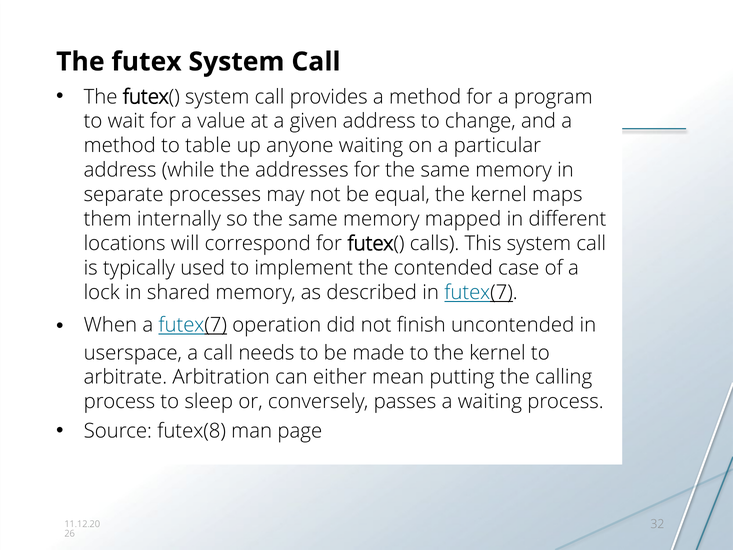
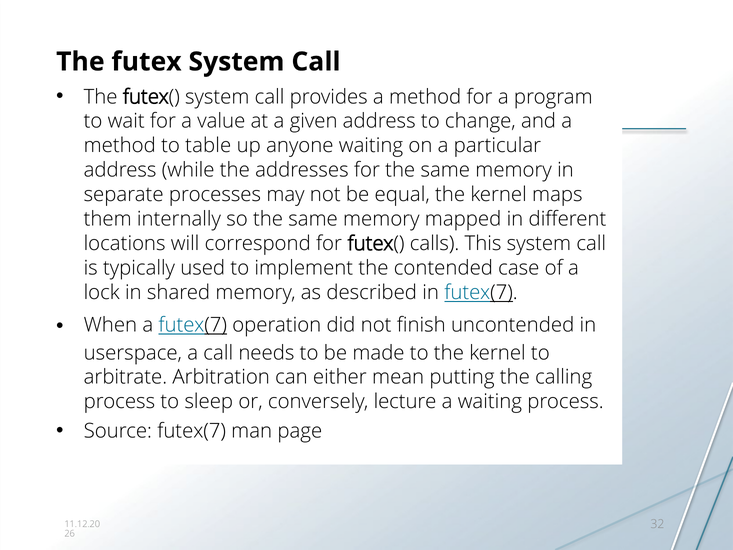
passes: passes -> lecture
Source futex(8: futex(8 -> futex(7
